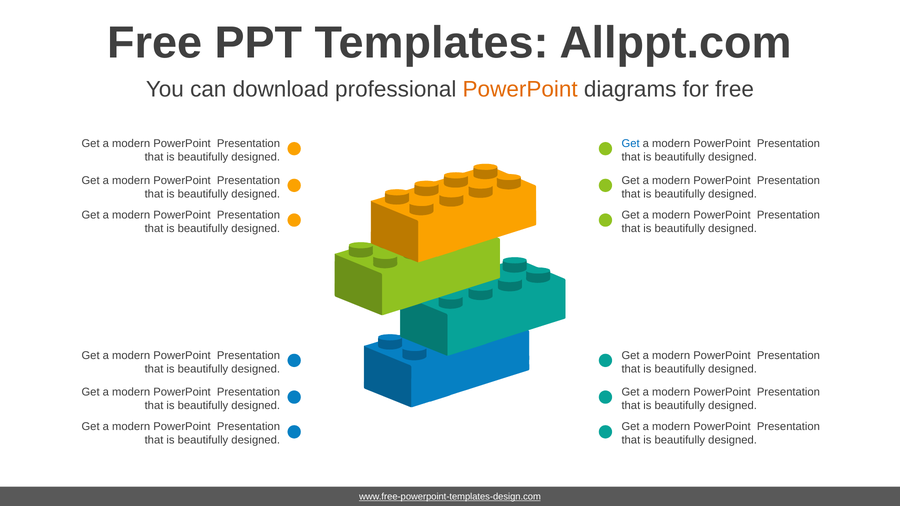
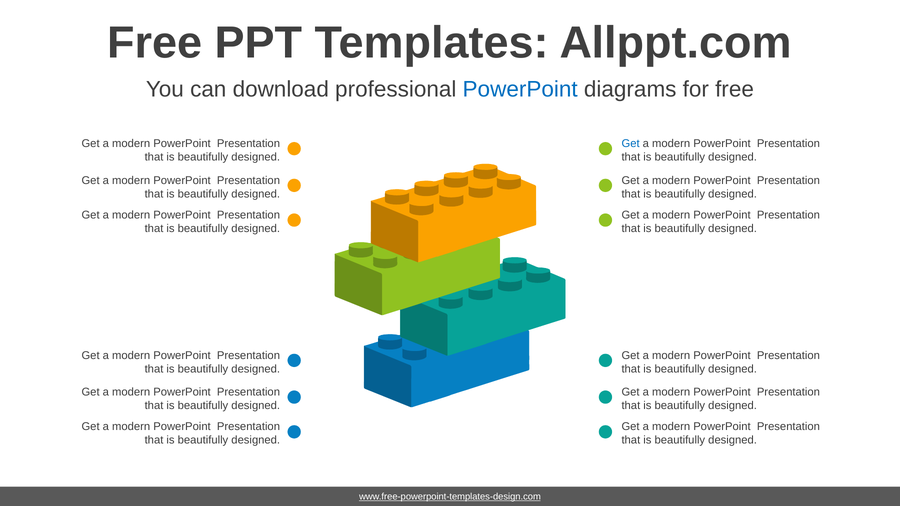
PowerPoint at (520, 90) colour: orange -> blue
